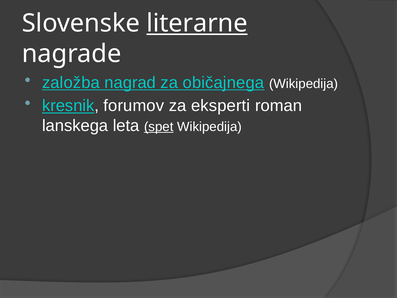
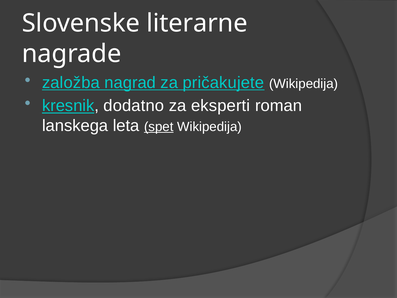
literarne underline: present -> none
običajnega: običajnega -> pričakujete
forumov: forumov -> dodatno
